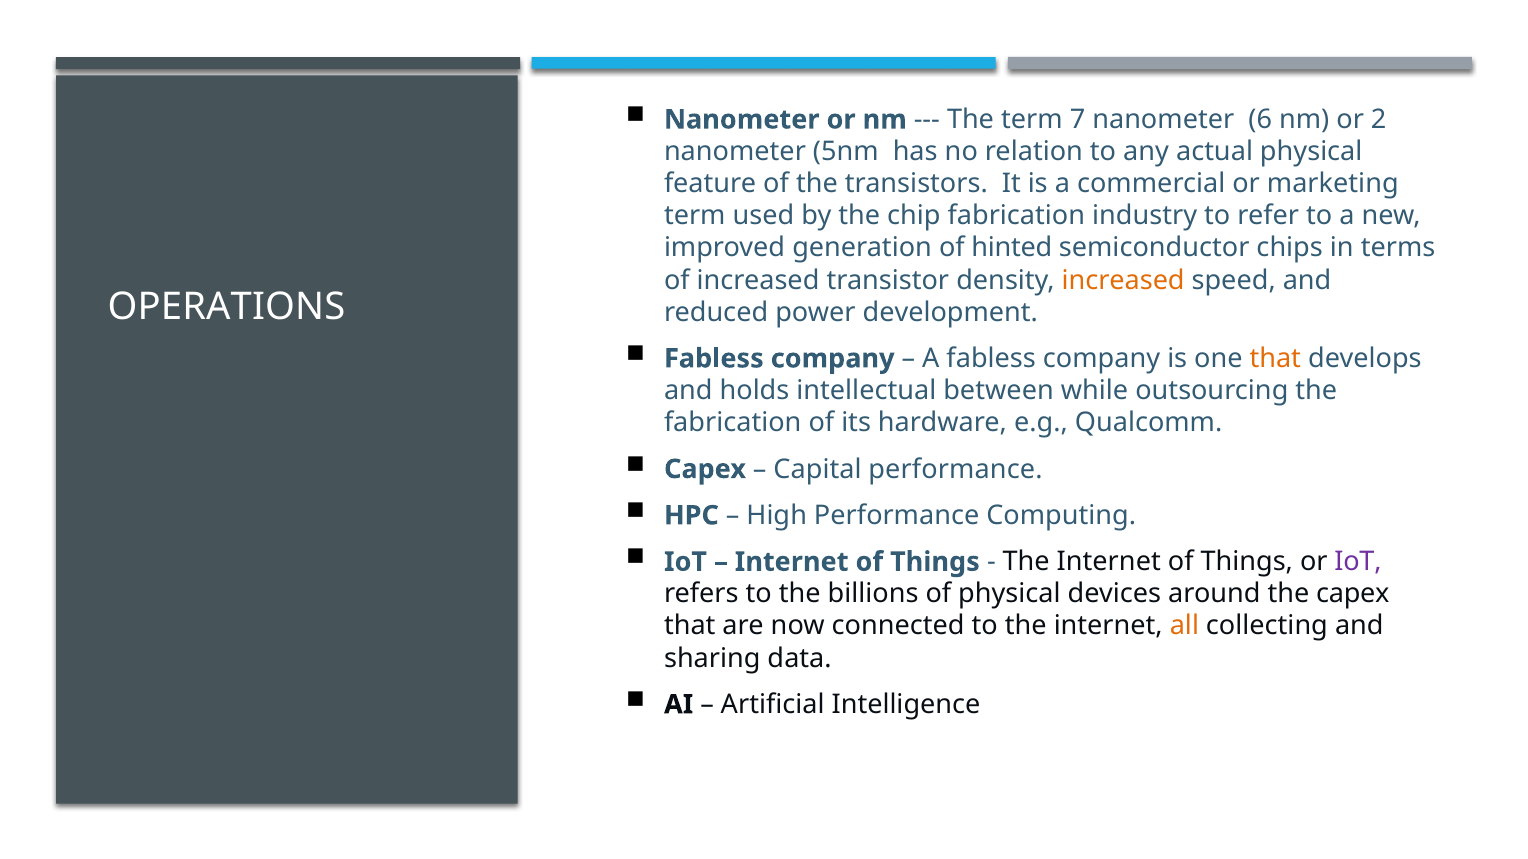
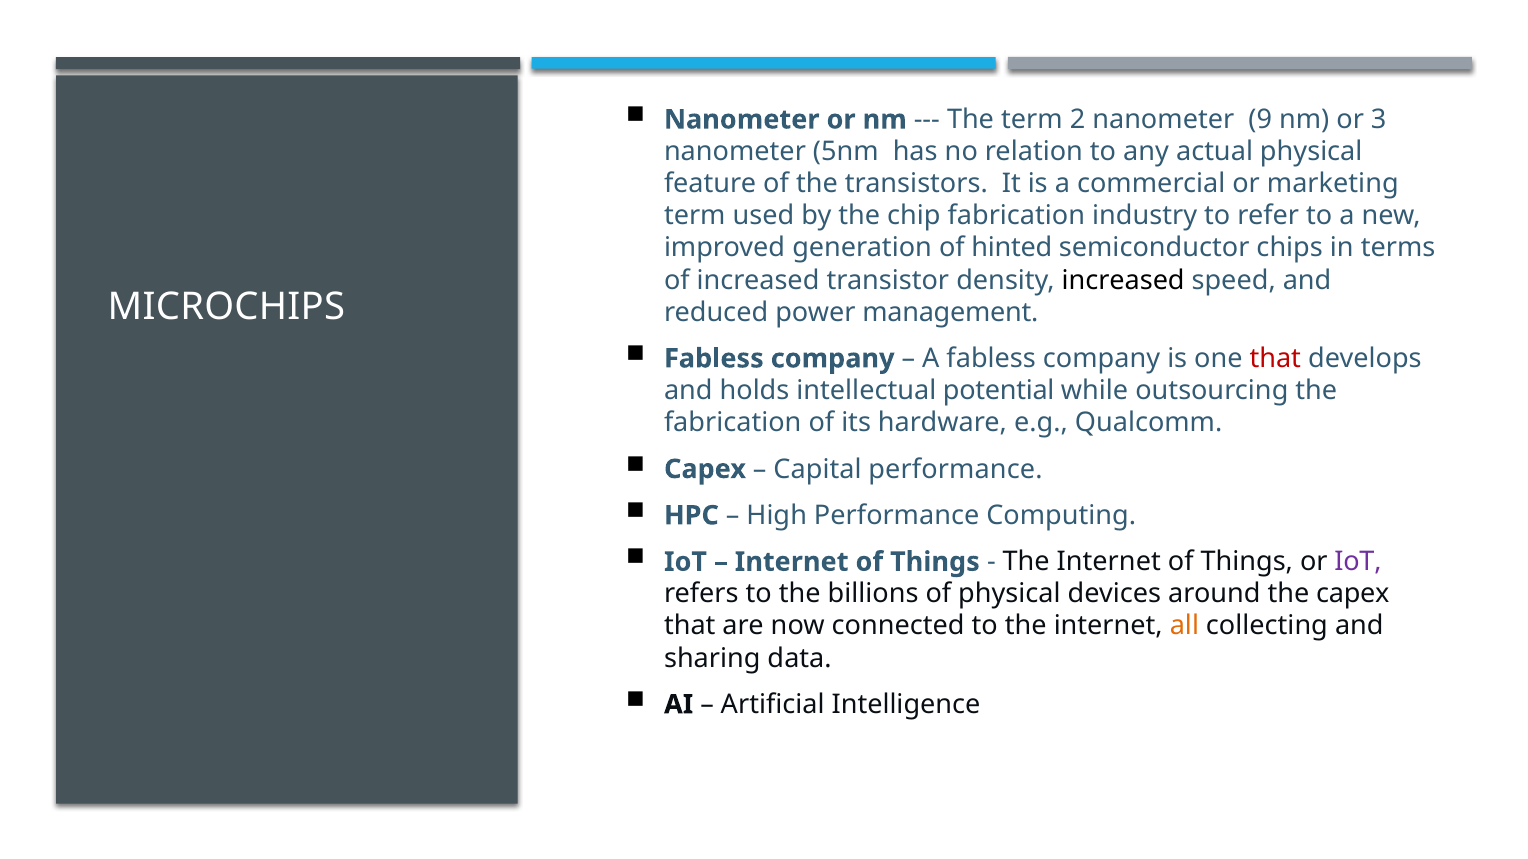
7: 7 -> 2
6: 6 -> 9
2: 2 -> 3
increased at (1123, 280) colour: orange -> black
OPERATIONS: OPERATIONS -> MICROCHIPS
development: development -> management
that at (1275, 359) colour: orange -> red
between: between -> potential
